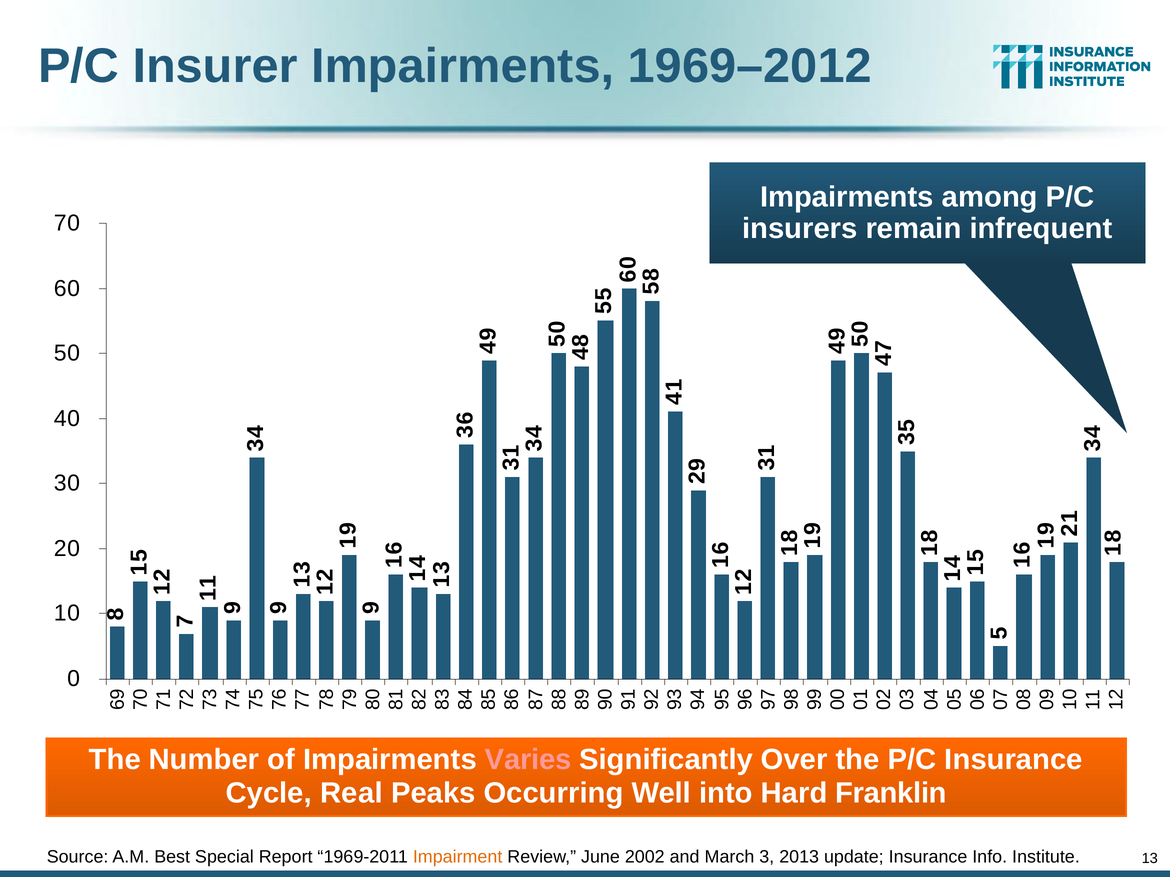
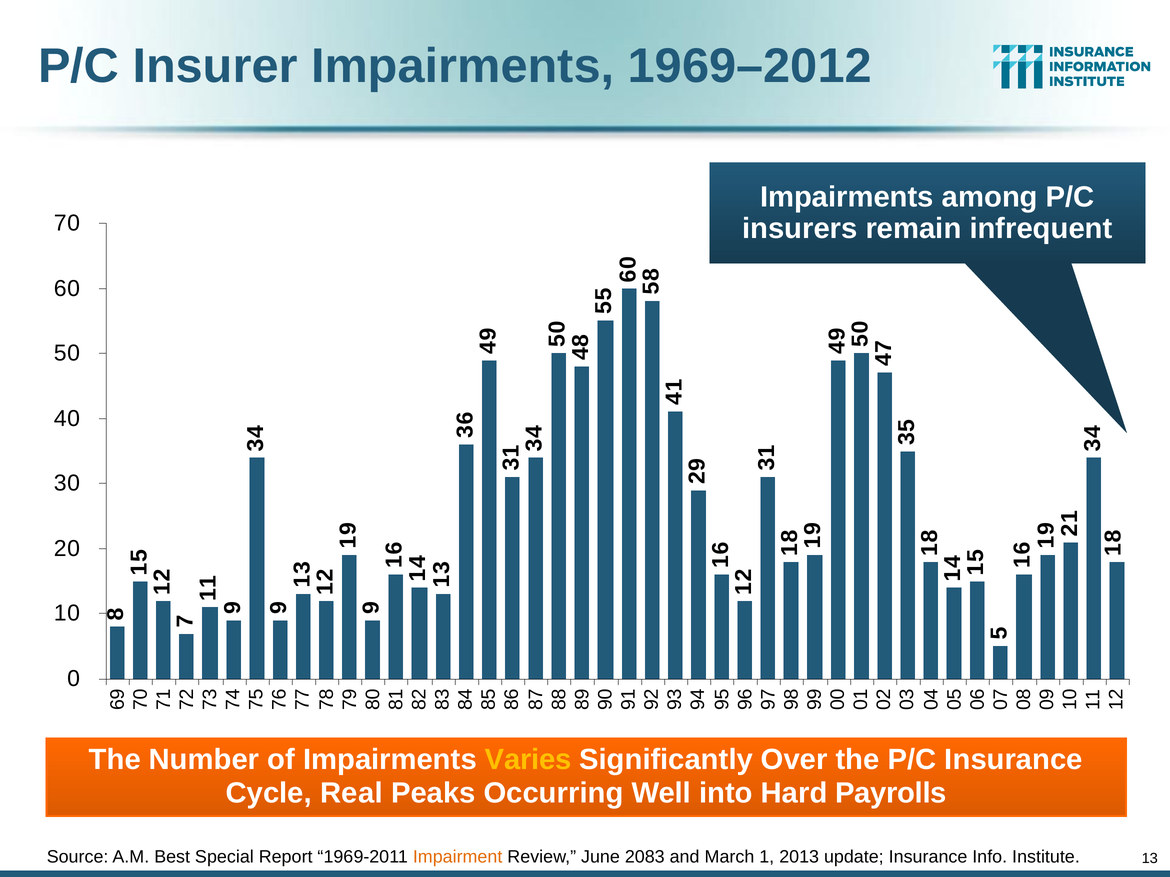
Varies colour: pink -> yellow
Franklin: Franklin -> Payrolls
2002: 2002 -> 2083
March 3: 3 -> 1
